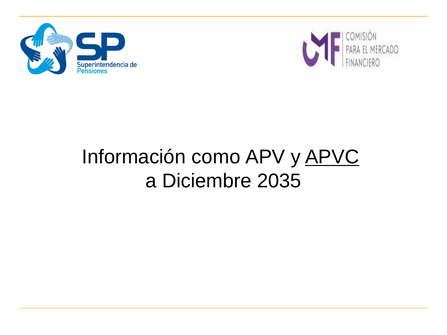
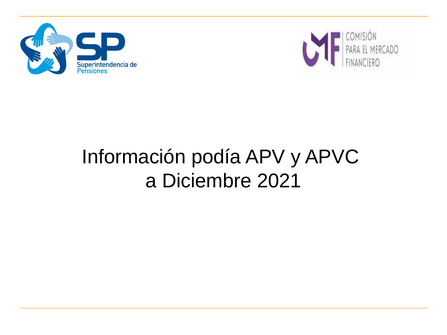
como: como -> podía
APVC underline: present -> none
2035: 2035 -> 2021
